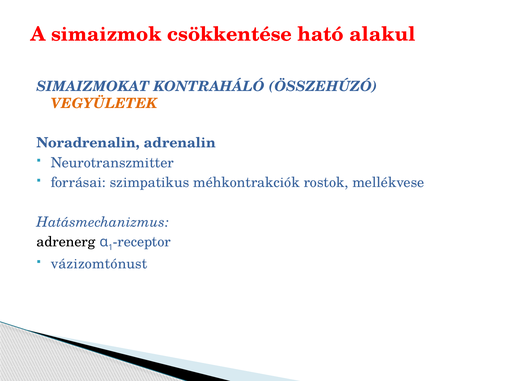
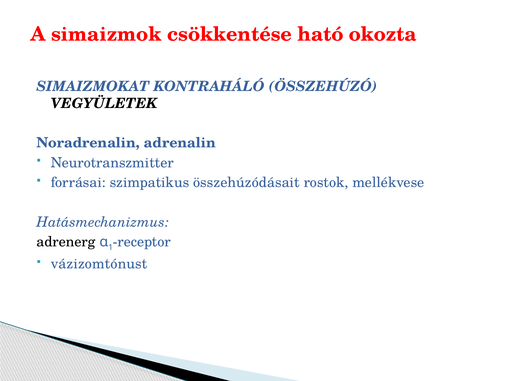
alakul: alakul -> okozta
VEGYÜLETEK colour: orange -> black
méhkontrakciók: méhkontrakciók -> összehúzódásait
